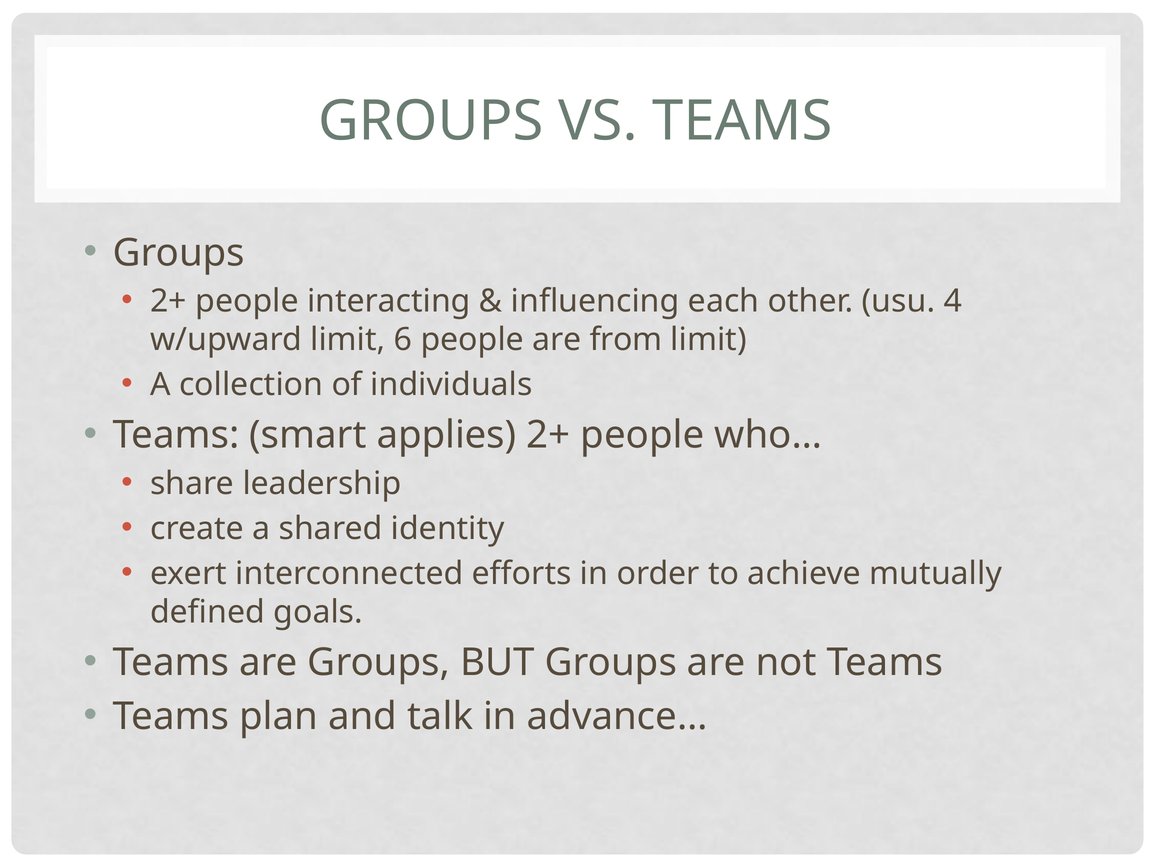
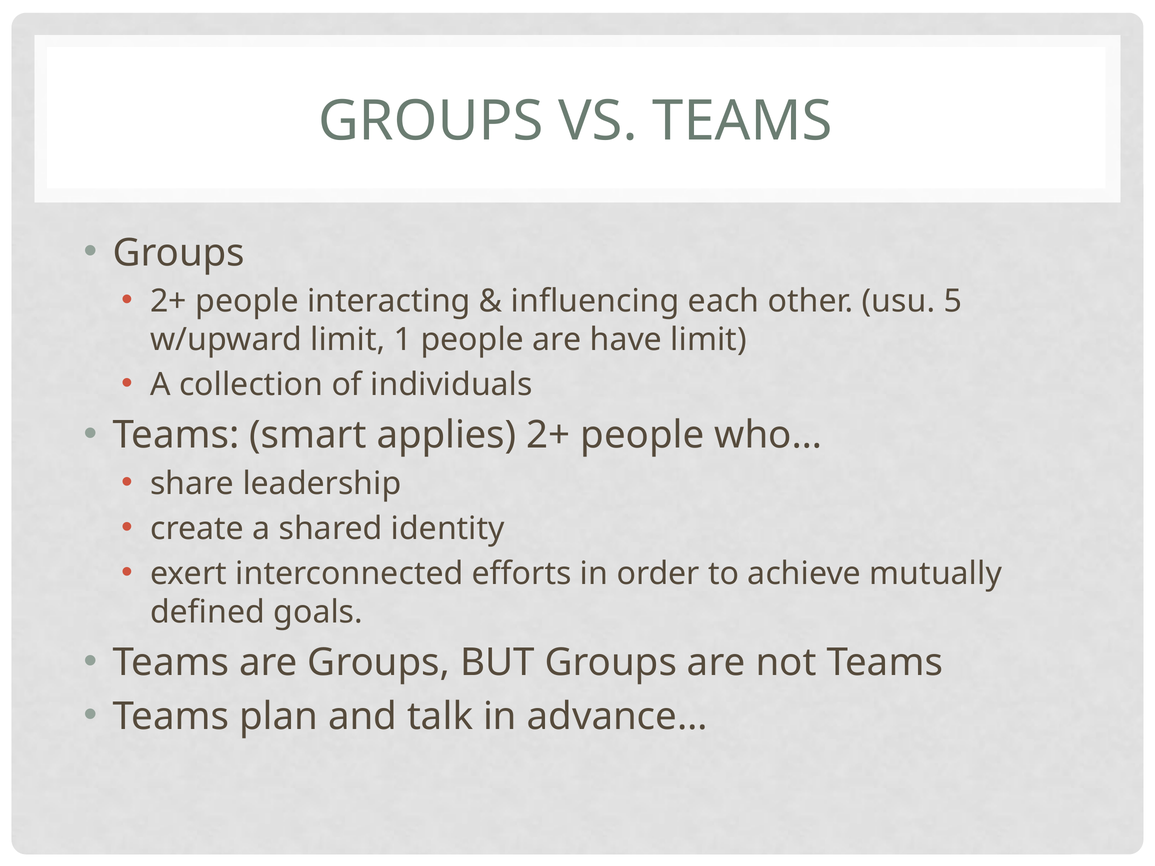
4: 4 -> 5
6: 6 -> 1
from: from -> have
